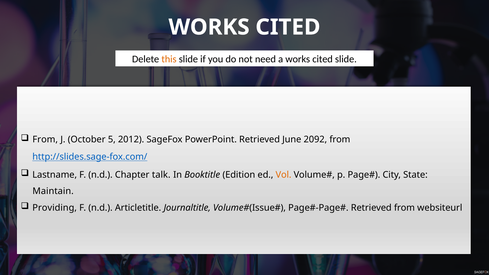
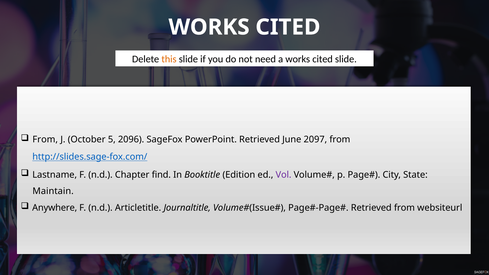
2012: 2012 -> 2096
2092: 2092 -> 2097
talk: talk -> find
Vol colour: orange -> purple
Providing: Providing -> Anywhere
